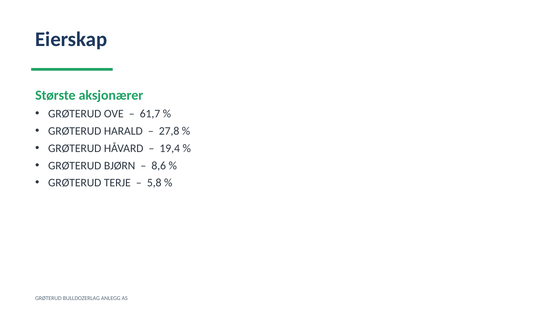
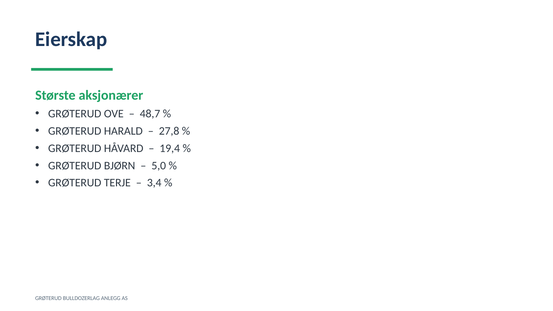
61,7: 61,7 -> 48,7
8,6: 8,6 -> 5,0
5,8: 5,8 -> 3,4
